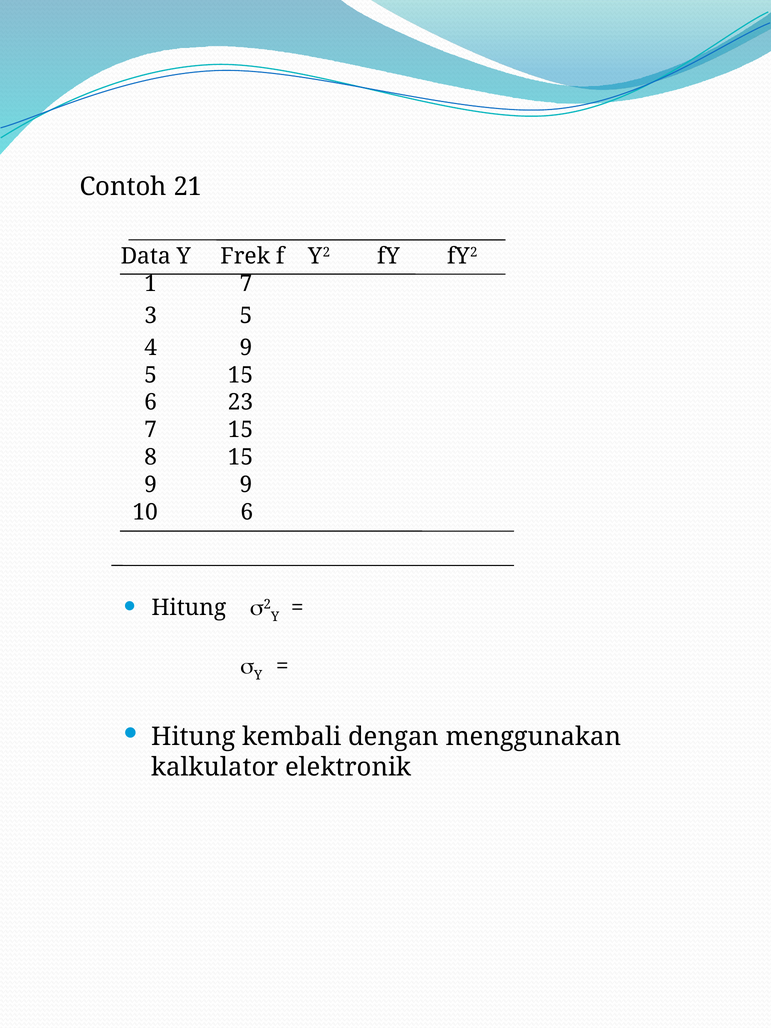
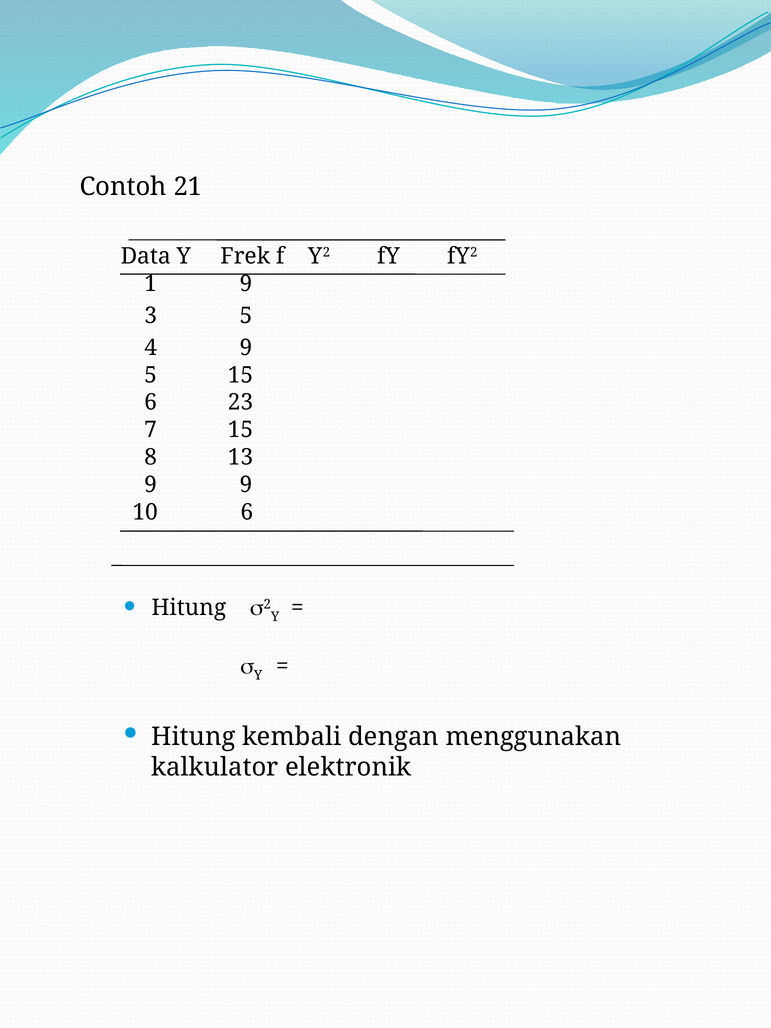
1 7: 7 -> 9
8 15: 15 -> 13
